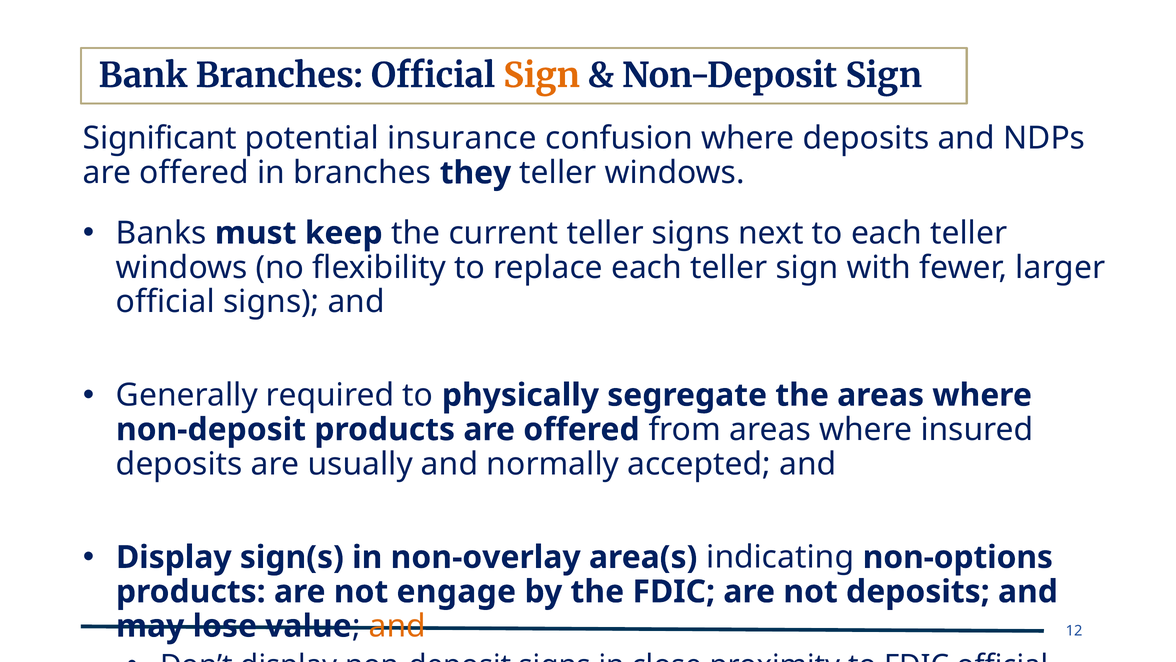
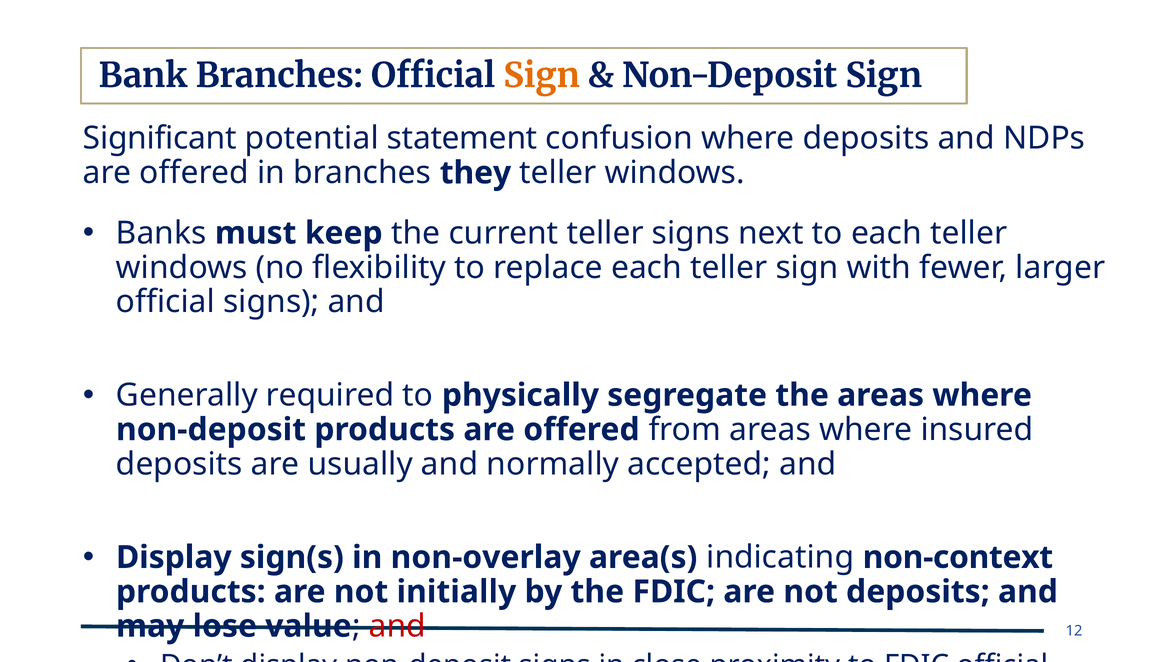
insurance: insurance -> statement
non-options: non-options -> non-context
engage: engage -> initially
and at (397, 626) colour: orange -> red
